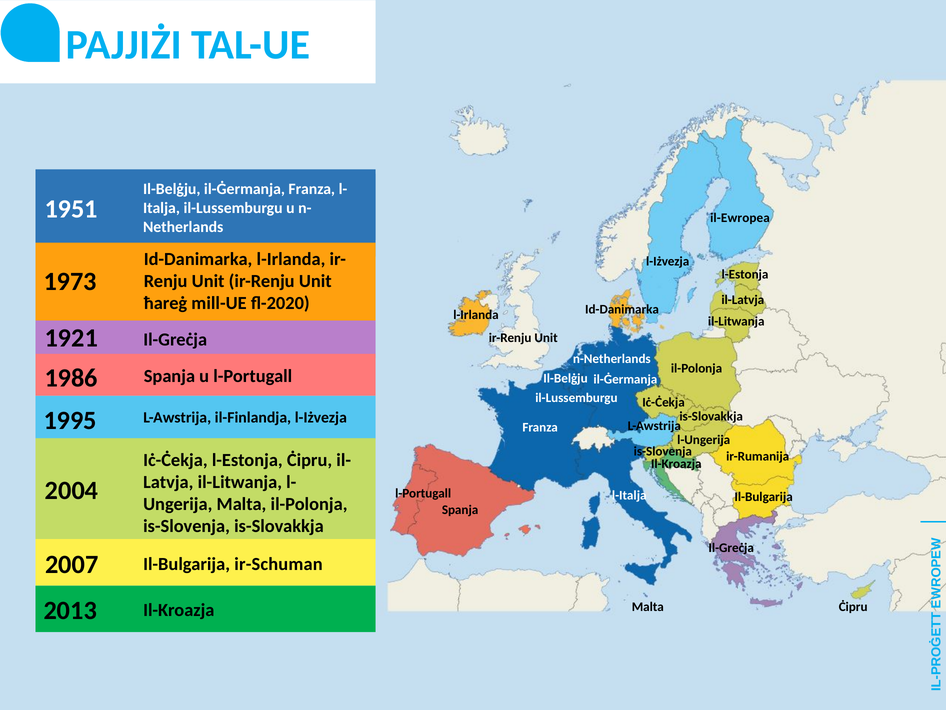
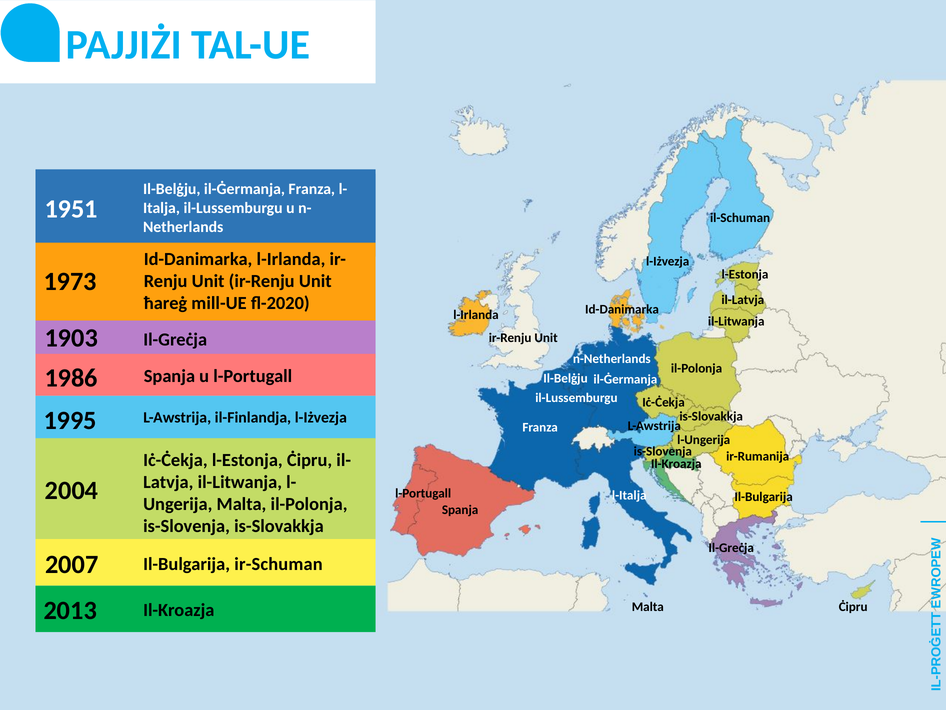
il-Ewropea: il-Ewropea -> il-Schuman
1921: 1921 -> 1903
